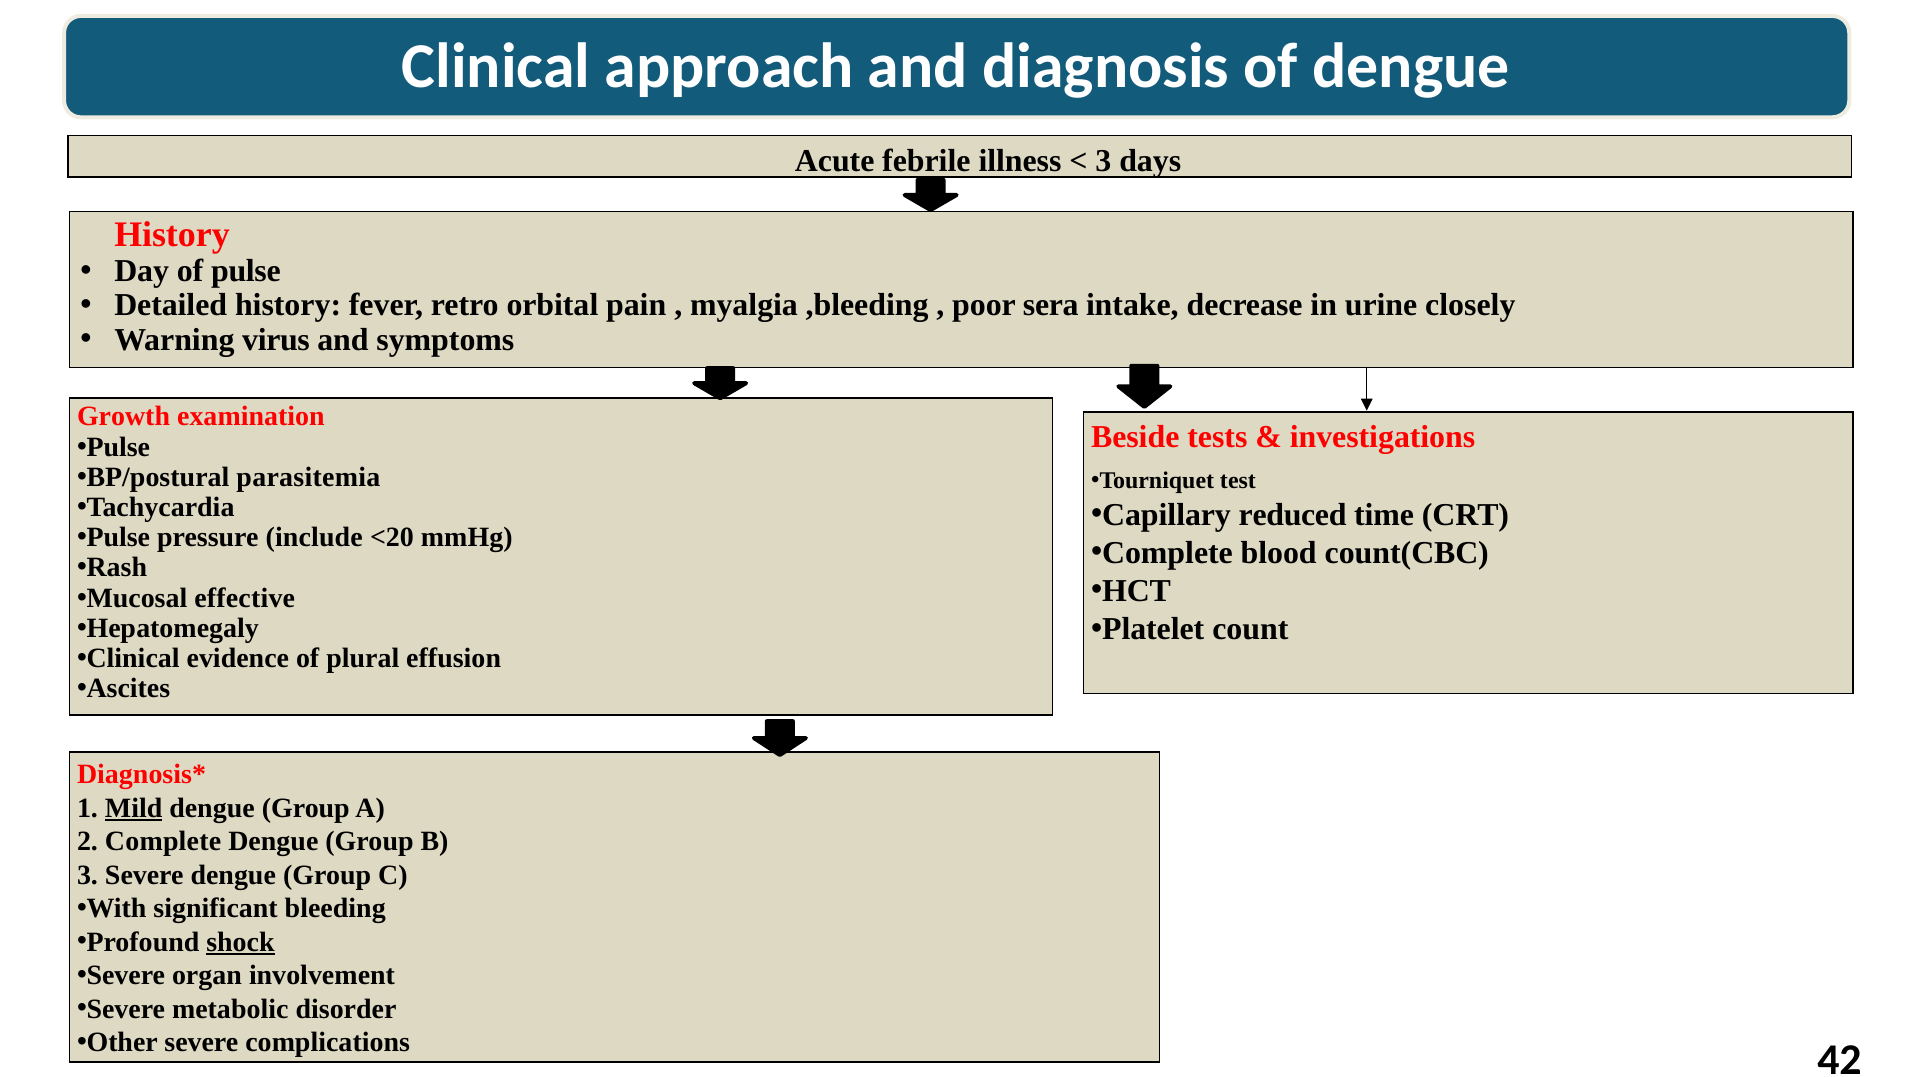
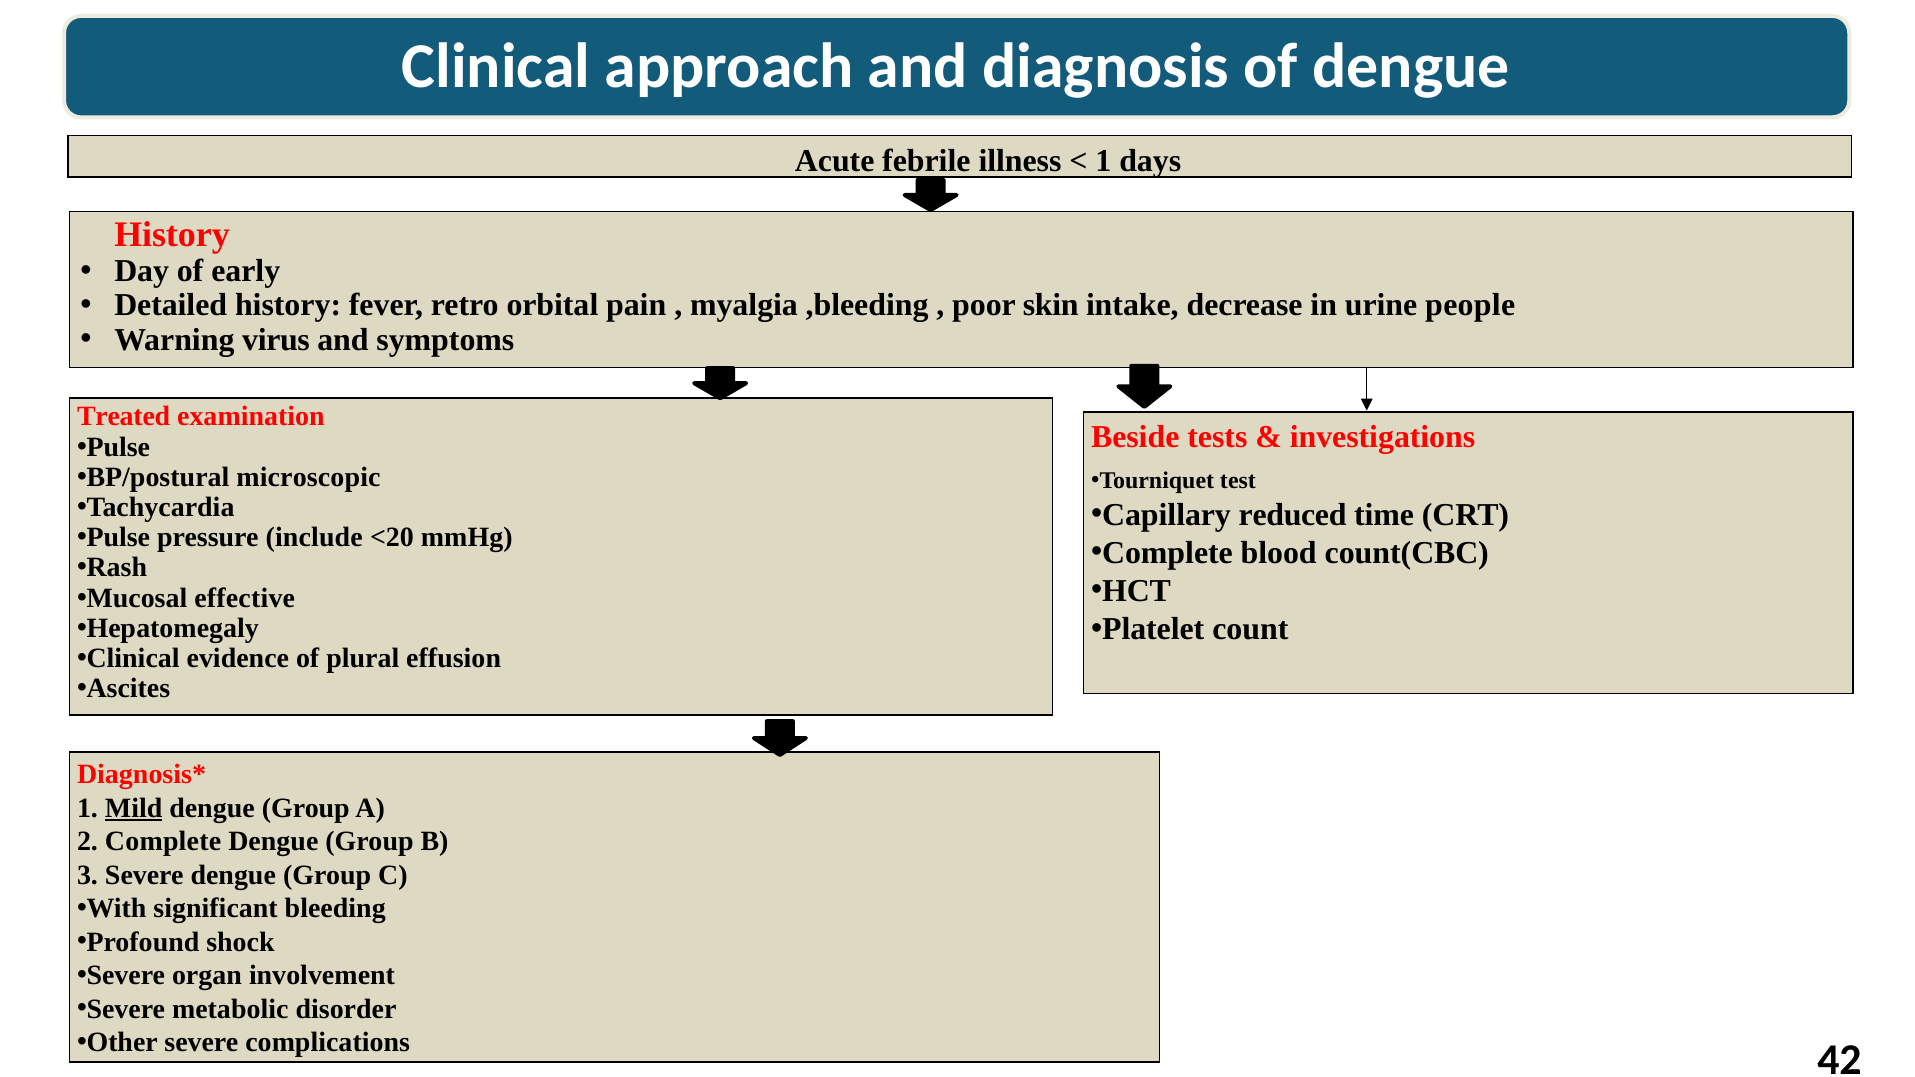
3 at (1103, 161): 3 -> 1
of pulse: pulse -> early
sera: sera -> skin
closely: closely -> people
Growth: Growth -> Treated
parasitemia: parasitemia -> microscopic
shock underline: present -> none
